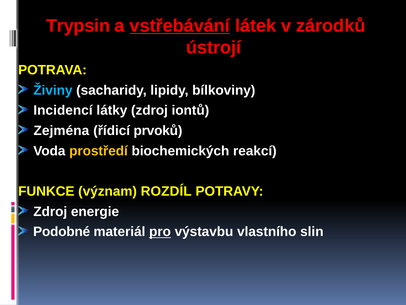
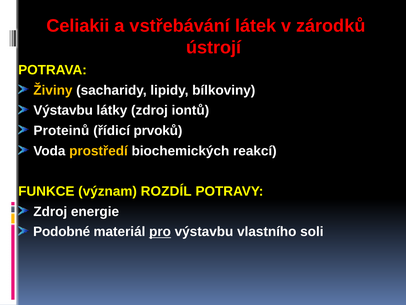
Trypsin: Trypsin -> Celiakii
vstřebávání underline: present -> none
Živiny colour: light blue -> yellow
Incidencí at (63, 110): Incidencí -> Výstavbu
Zejména: Zejména -> Proteinů
slin: slin -> soli
